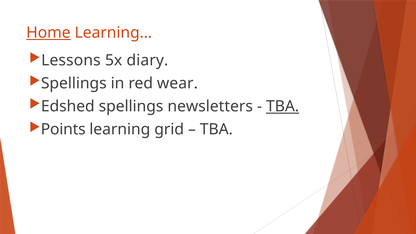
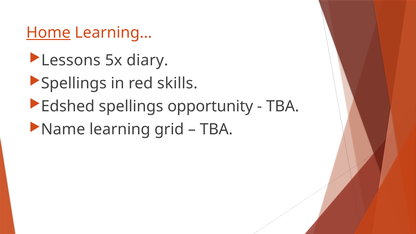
wear: wear -> skills
newsletters: newsletters -> opportunity
TBA at (283, 106) underline: present -> none
Points: Points -> Name
